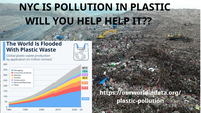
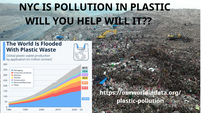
HELP HELP: HELP -> WILL
